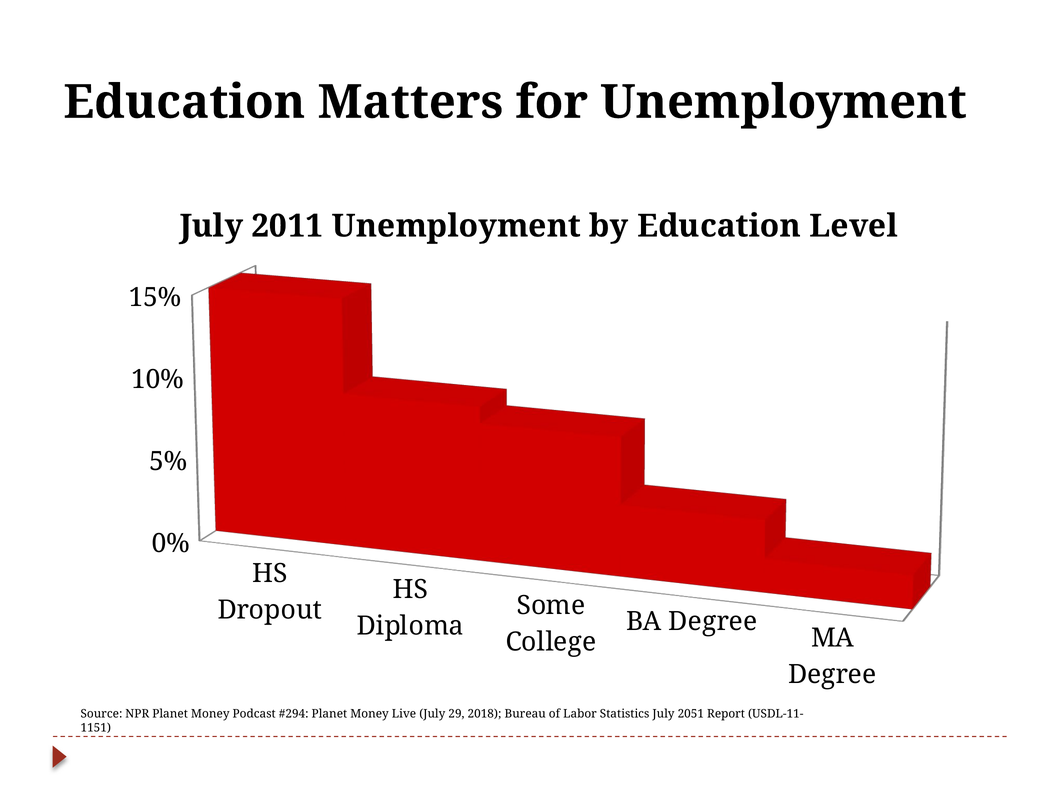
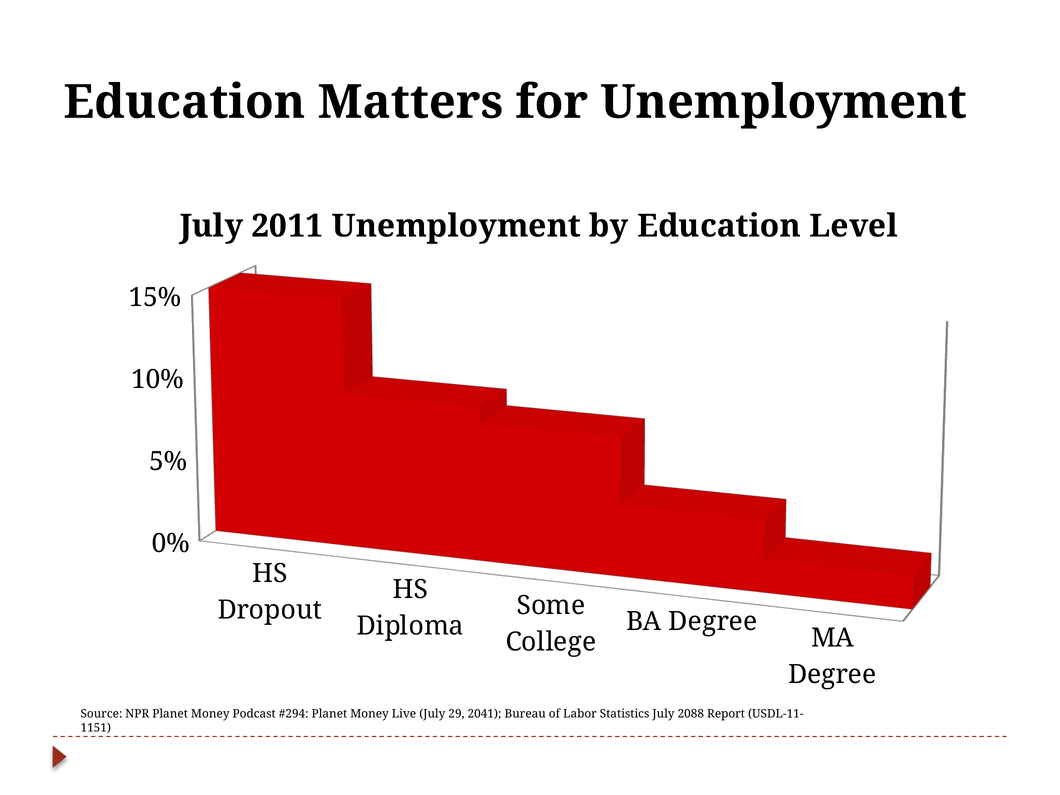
2018: 2018 -> 2041
2051: 2051 -> 2088
